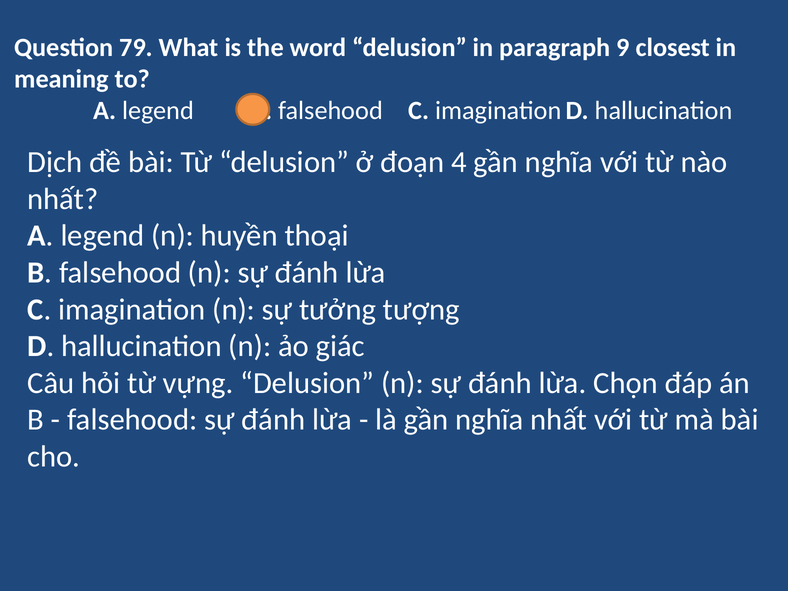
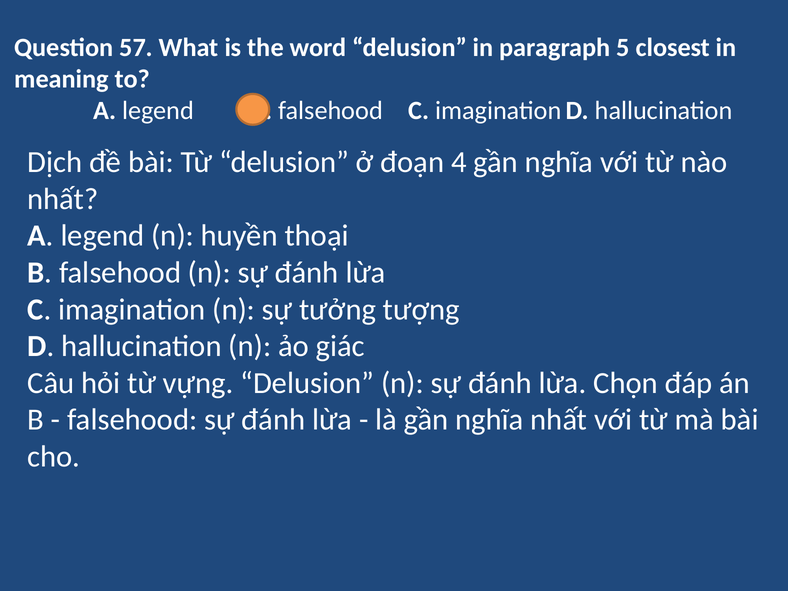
79: 79 -> 57
9: 9 -> 5
